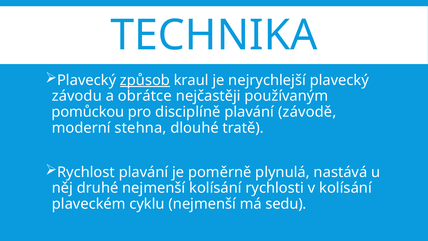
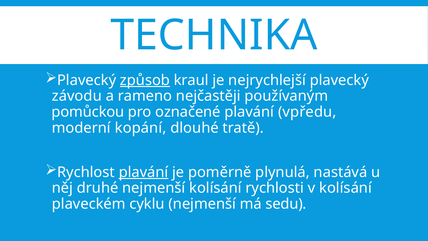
obrátce: obrátce -> rameno
disciplíně: disciplíně -> označené
závodě: závodě -> vpředu
stehna: stehna -> kopání
plavání at (144, 172) underline: none -> present
